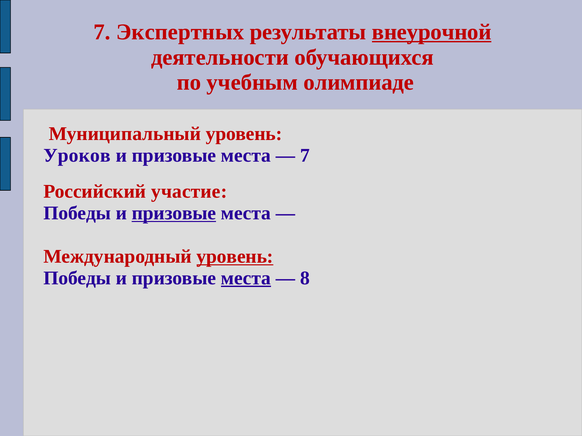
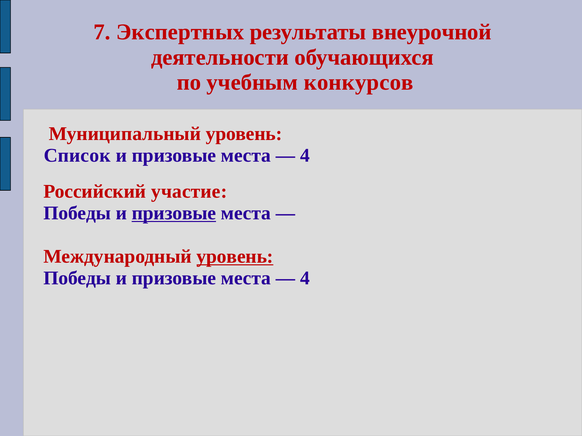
внеурочной underline: present -> none
олимпиаде: олимпиаде -> конкурсов
Уроков: Уроков -> Список
7 at (305, 156): 7 -> 4
места at (246, 278) underline: present -> none
8 at (305, 278): 8 -> 4
